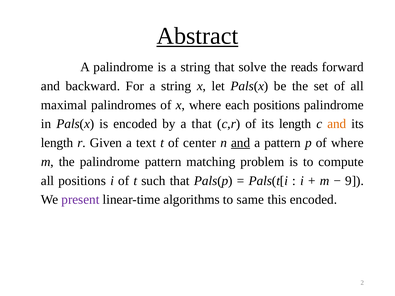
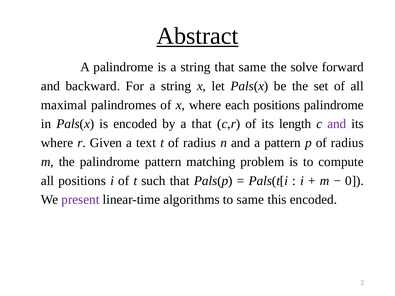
that solve: solve -> same
reads: reads -> solve
and at (337, 124) colour: orange -> purple
length at (57, 143): length -> where
t of center: center -> radius
and at (241, 143) underline: present -> none
p of where: where -> radius
9: 9 -> 0
